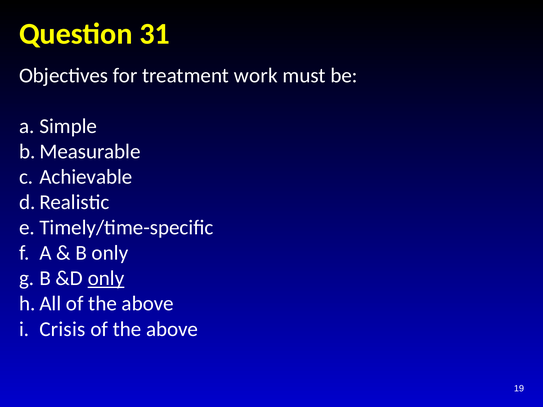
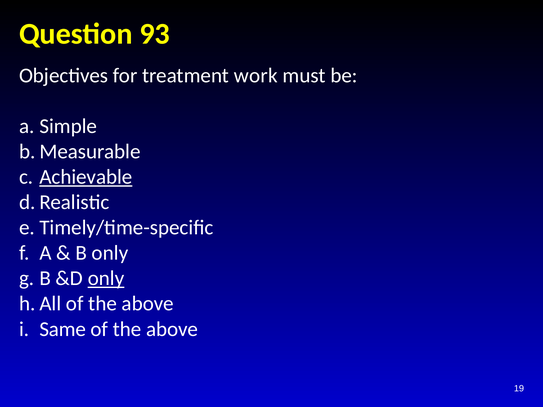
31: 31 -> 93
Achievable underline: none -> present
Crisis: Crisis -> Same
